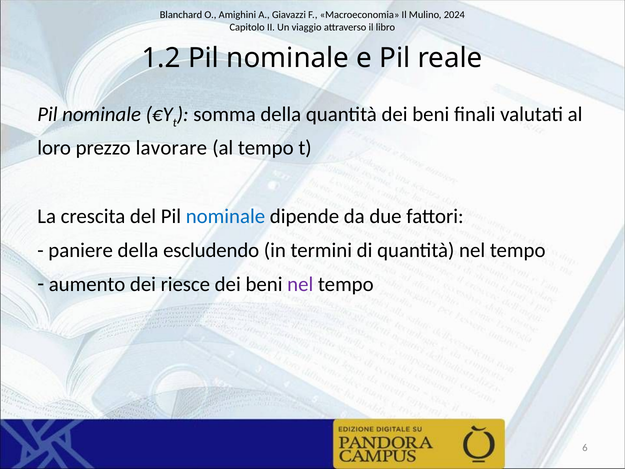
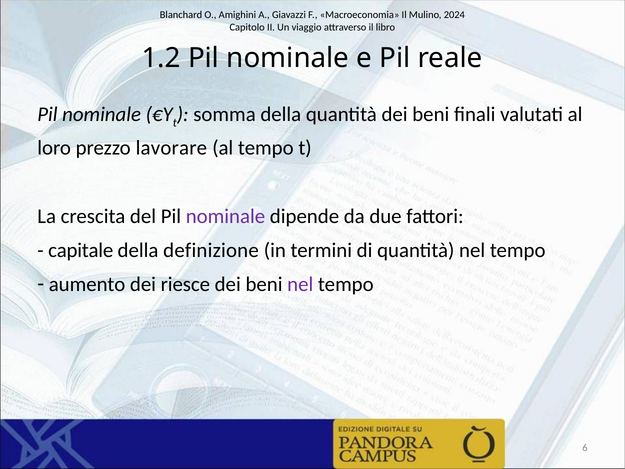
nominale at (225, 216) colour: blue -> purple
paniere: paniere -> capitale
escludendo: escludendo -> definizione
